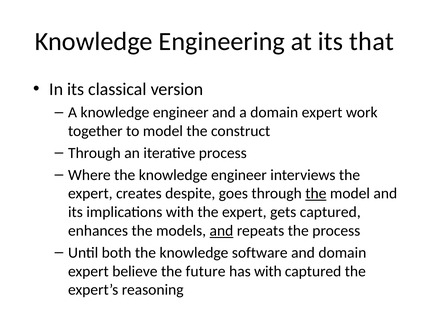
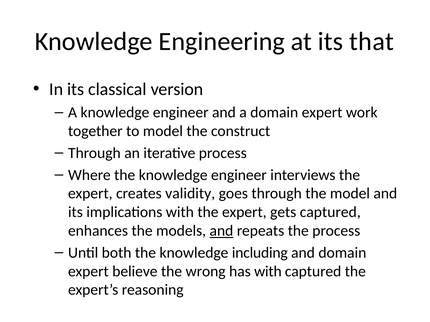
despite: despite -> validity
the at (316, 194) underline: present -> none
software: software -> including
future: future -> wrong
